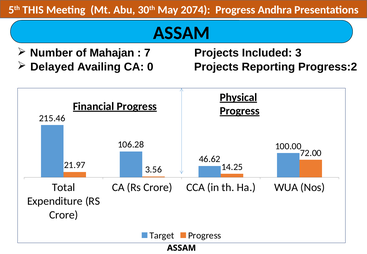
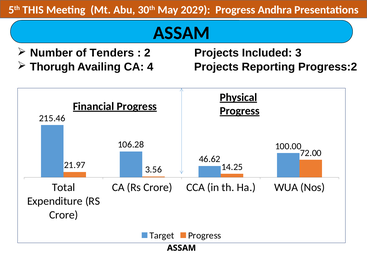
2074: 2074 -> 2029
Mahajan: Mahajan -> Tenders
7: 7 -> 2
Delayed: Delayed -> Thorugh
0: 0 -> 4
